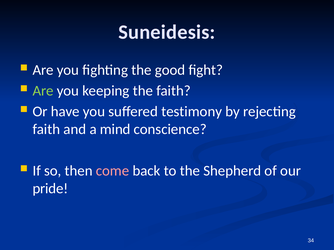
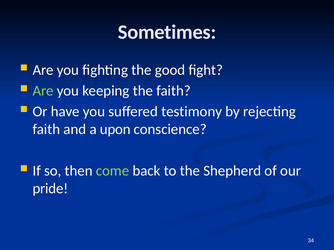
Suneidesis: Suneidesis -> Sometimes
mind: mind -> upon
come colour: pink -> light green
